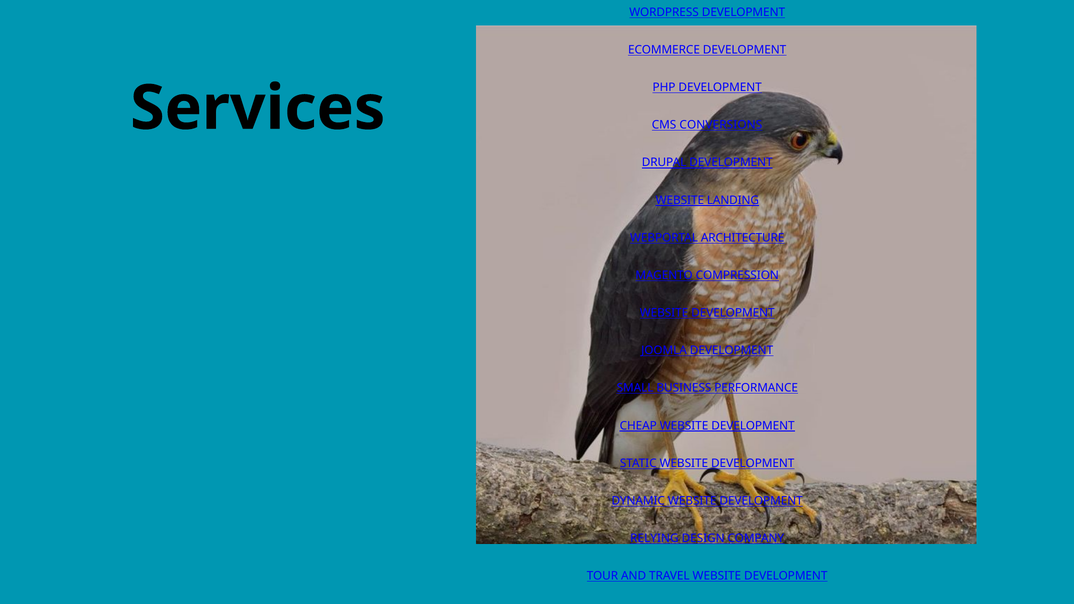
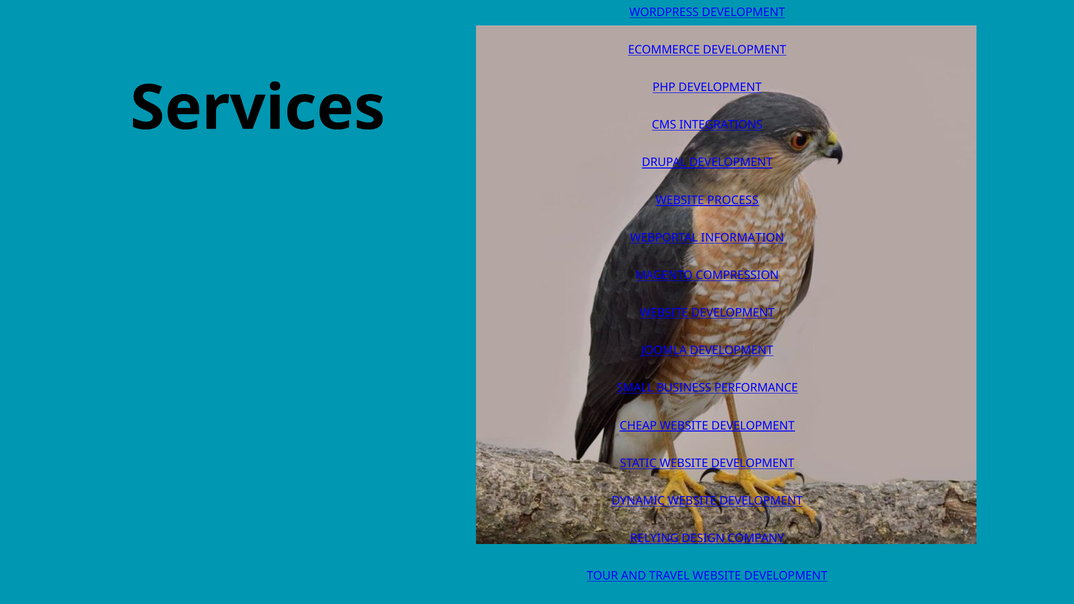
CONVERSIONS: CONVERSIONS -> INTEGRATIONS
LANDING: LANDING -> PROCESS
ARCHITECTURE: ARCHITECTURE -> INFORMATION
